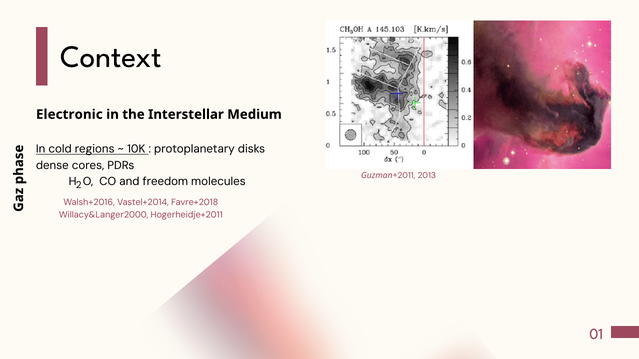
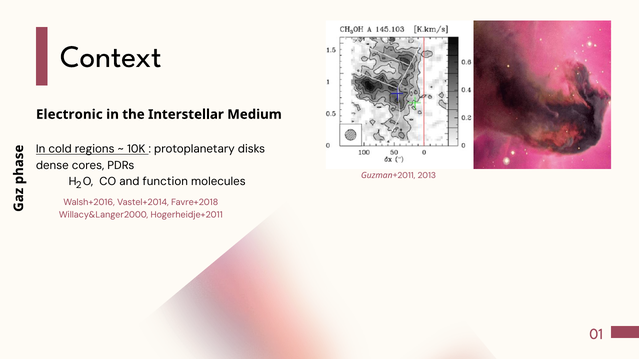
freedom: freedom -> function
